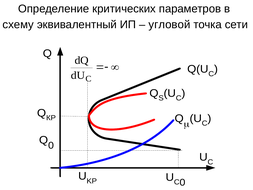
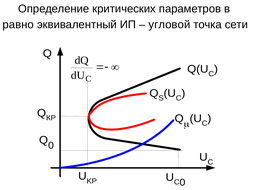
схему: схему -> равно
